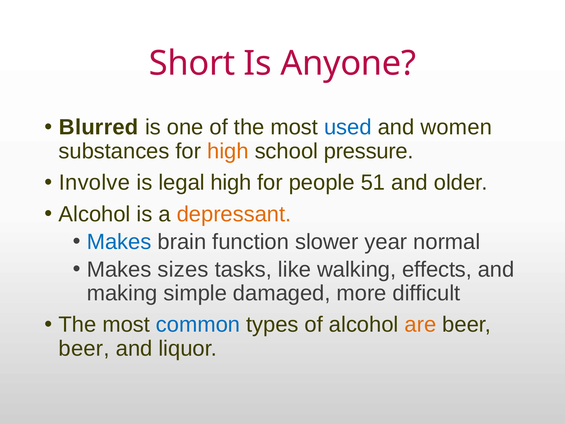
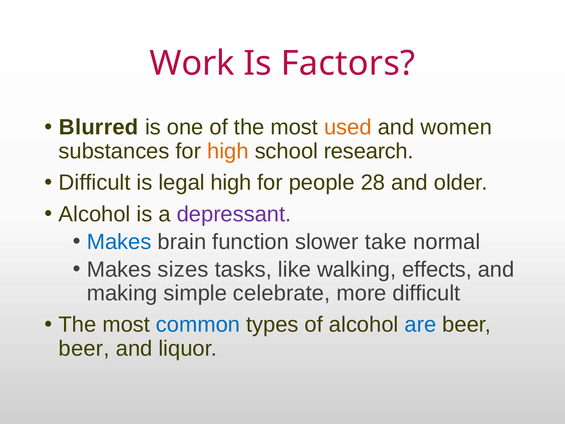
Short: Short -> Work
Anyone: Anyone -> Factors
used colour: blue -> orange
pressure: pressure -> research
Involve at (94, 183): Involve -> Difficult
51: 51 -> 28
depressant colour: orange -> purple
year: year -> take
damaged: damaged -> celebrate
are colour: orange -> blue
